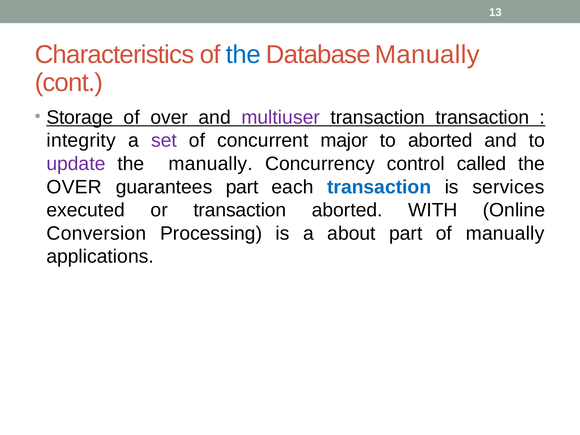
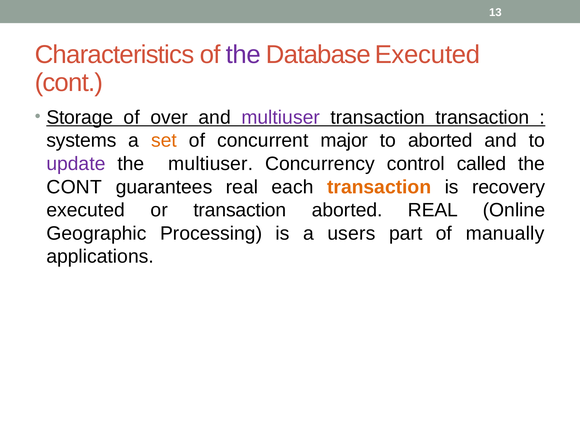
the at (243, 55) colour: blue -> purple
Database Manually: Manually -> Executed
integrity: integrity -> systems
set colour: purple -> orange
the manually: manually -> multiuser
OVER at (74, 187): OVER -> CONT
guarantees part: part -> real
transaction at (379, 187) colour: blue -> orange
services: services -> recovery
aborted WITH: WITH -> REAL
Conversion: Conversion -> Geographic
about: about -> users
